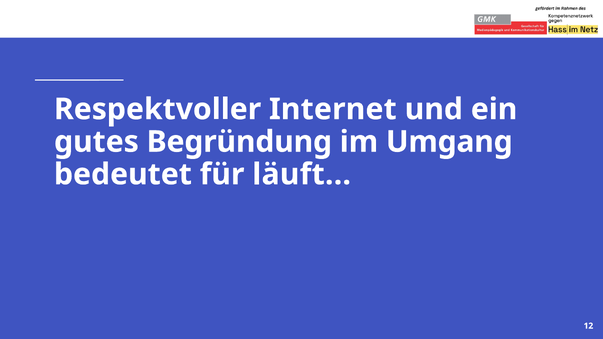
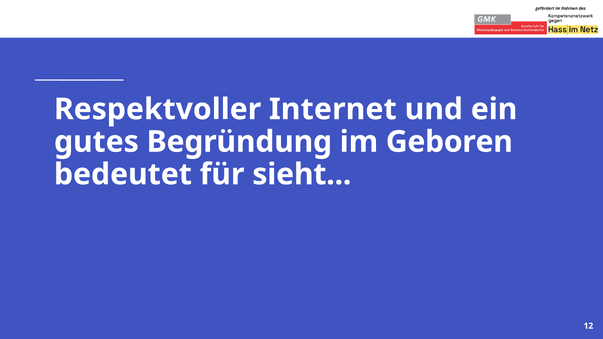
Umgang: Umgang -> Geboren
läuft: läuft -> sieht
